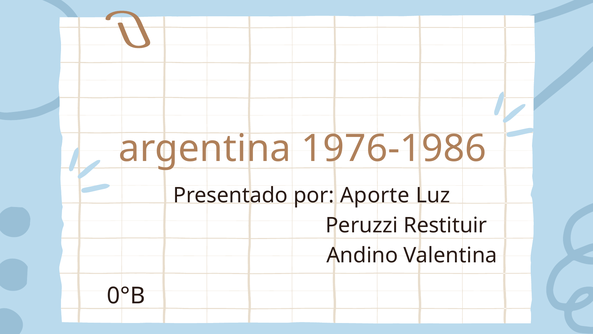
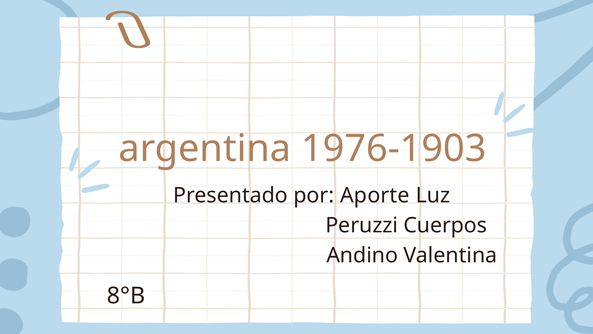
1976-1986: 1976-1986 -> 1976-1903
Restituir: Restituir -> Cuerpos
0°B: 0°B -> 8°B
